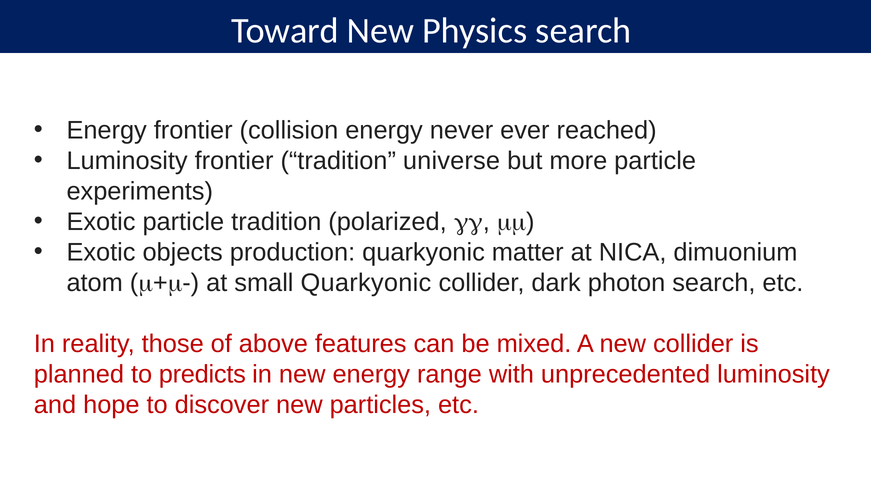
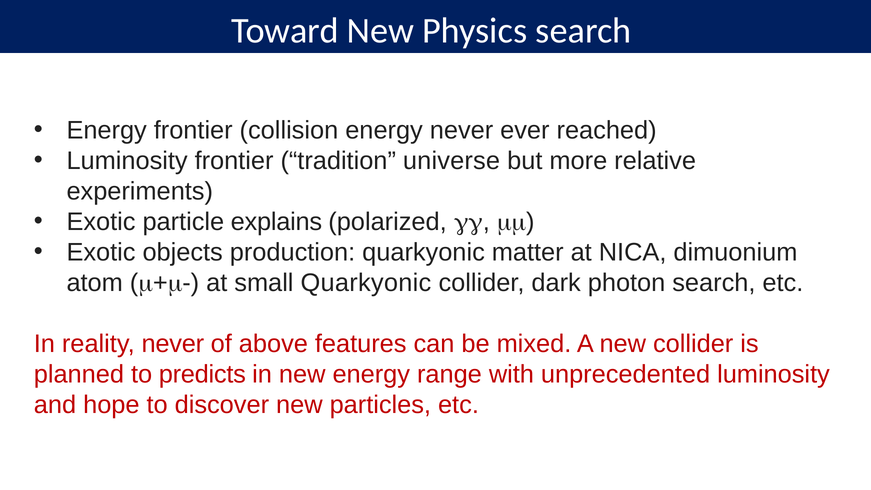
more particle: particle -> relative
particle tradition: tradition -> explains
reality those: those -> never
